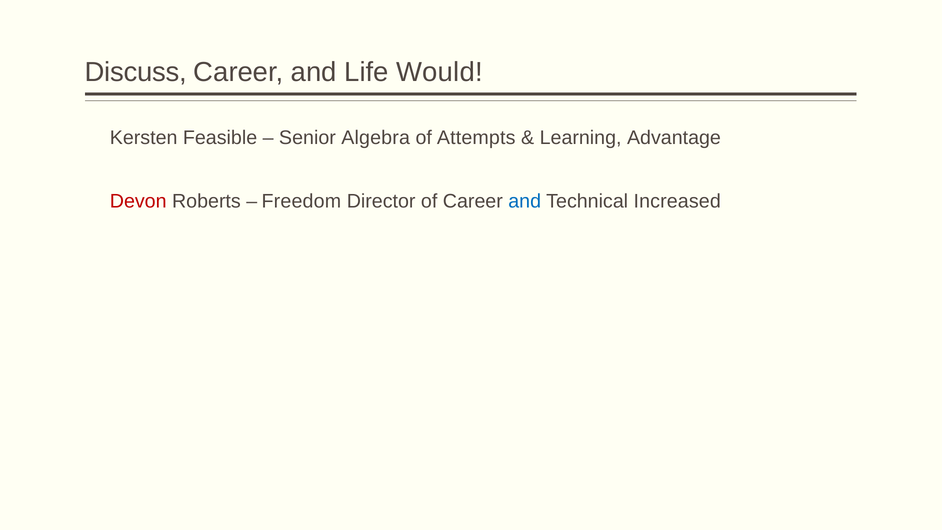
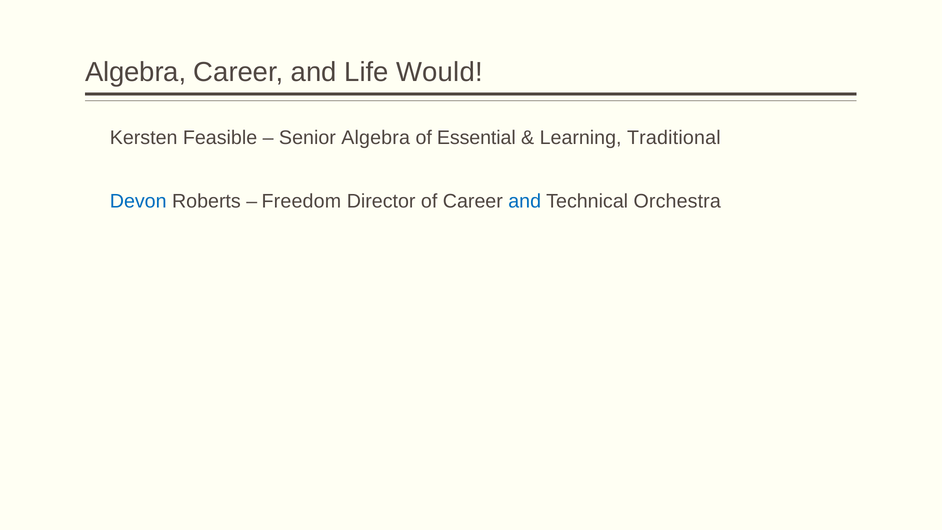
Discuss at (136, 72): Discuss -> Algebra
Attempts: Attempts -> Essential
Advantage: Advantage -> Traditional
Devon colour: red -> blue
Increased: Increased -> Orchestra
